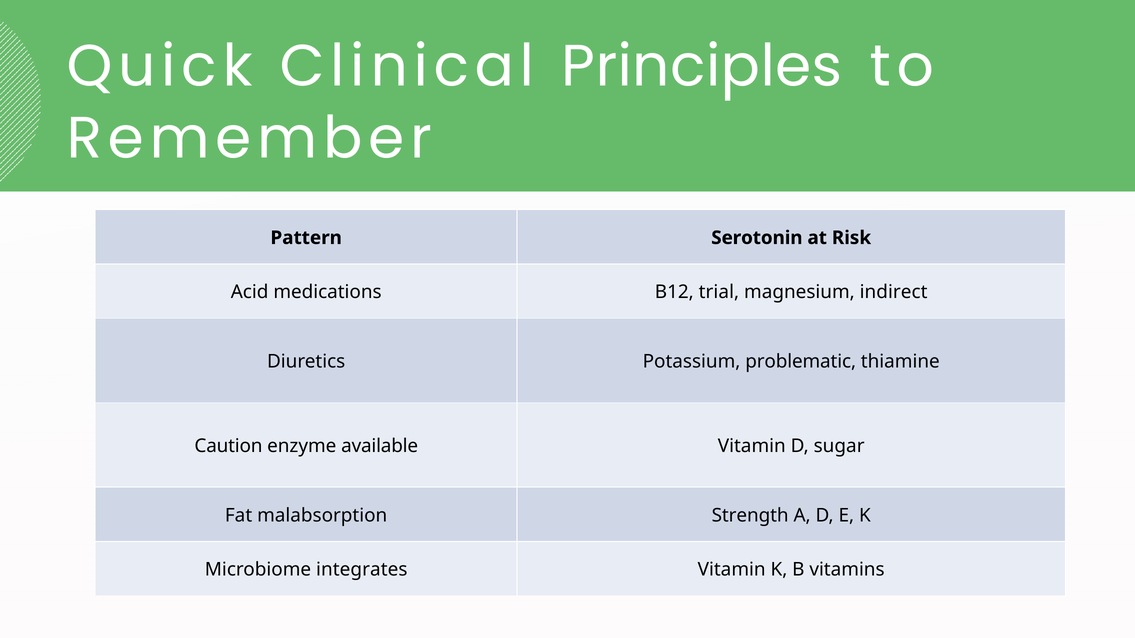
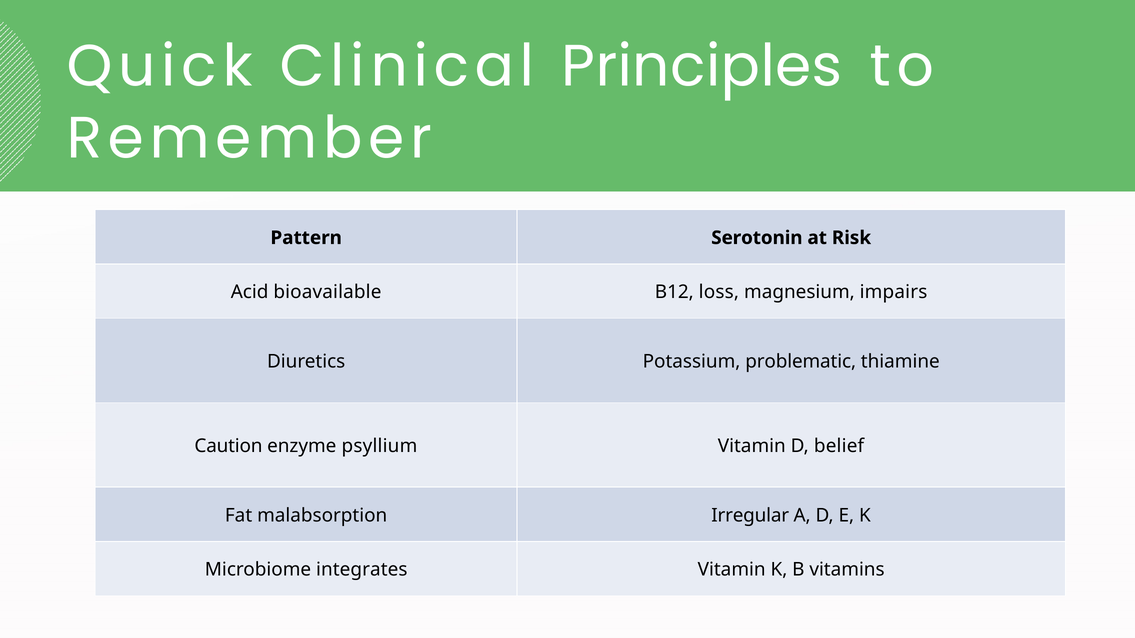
medications: medications -> bioavailable
trial: trial -> loss
indirect: indirect -> impairs
available: available -> psyllium
sugar: sugar -> belief
Strength: Strength -> Irregular
